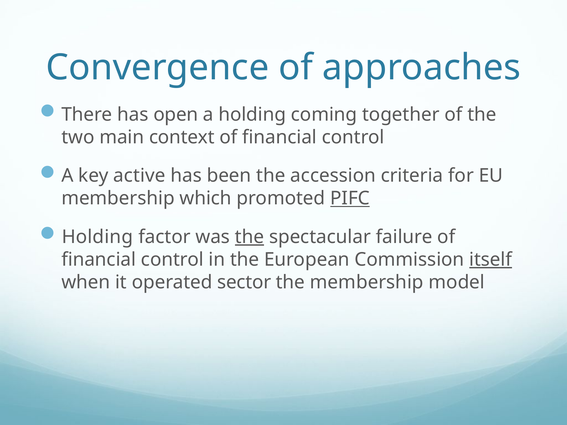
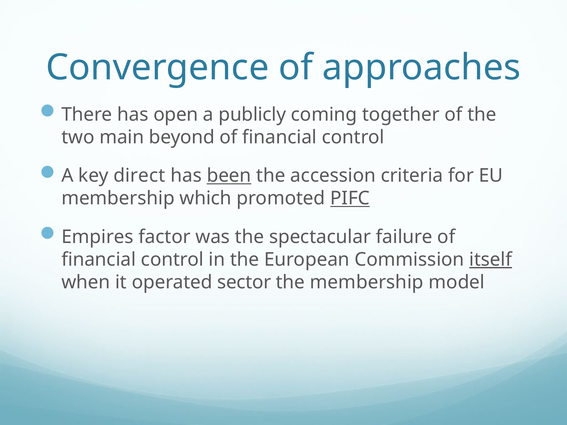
a holding: holding -> publicly
context: context -> beyond
active: active -> direct
been underline: none -> present
Holding at (97, 237): Holding -> Empires
the at (250, 237) underline: present -> none
